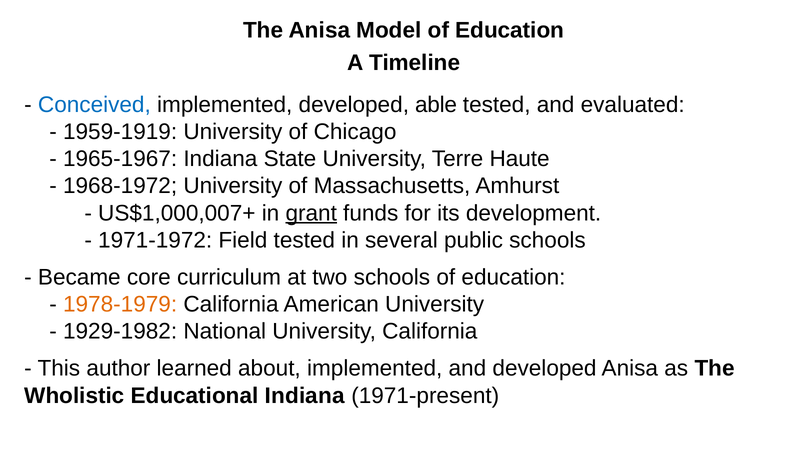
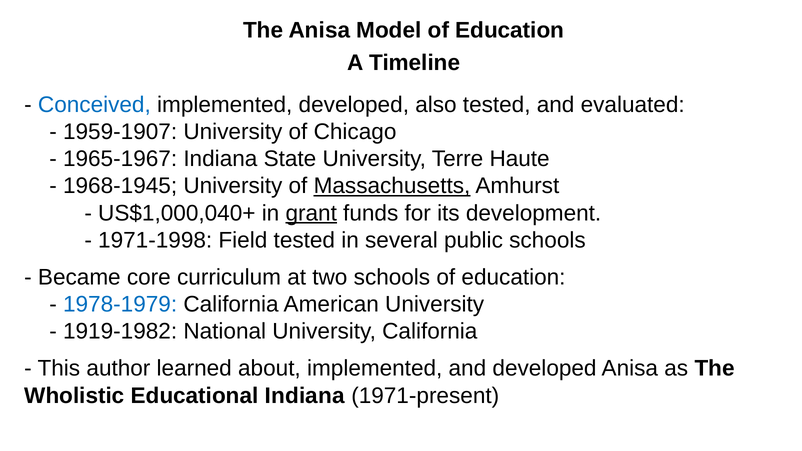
able: able -> also
1959-1919: 1959-1919 -> 1959-1907
1968-1972: 1968-1972 -> 1968-1945
Massachusetts underline: none -> present
US$1,000,007+: US$1,000,007+ -> US$1,000,040+
1971-1972: 1971-1972 -> 1971-1998
1978-1979 colour: orange -> blue
1929-1982: 1929-1982 -> 1919-1982
